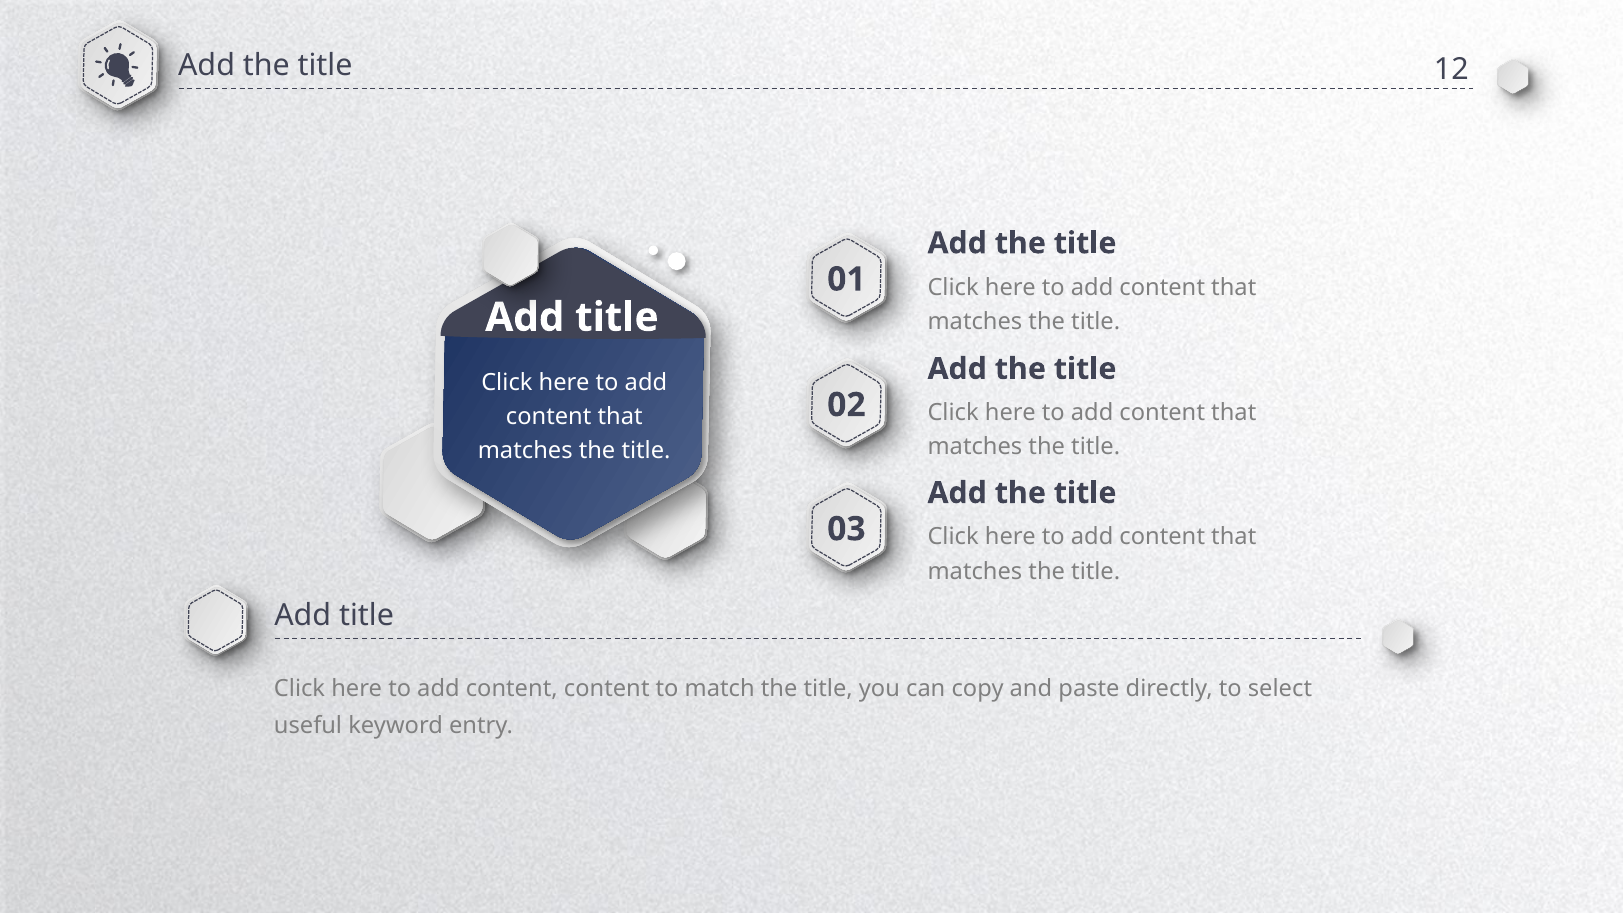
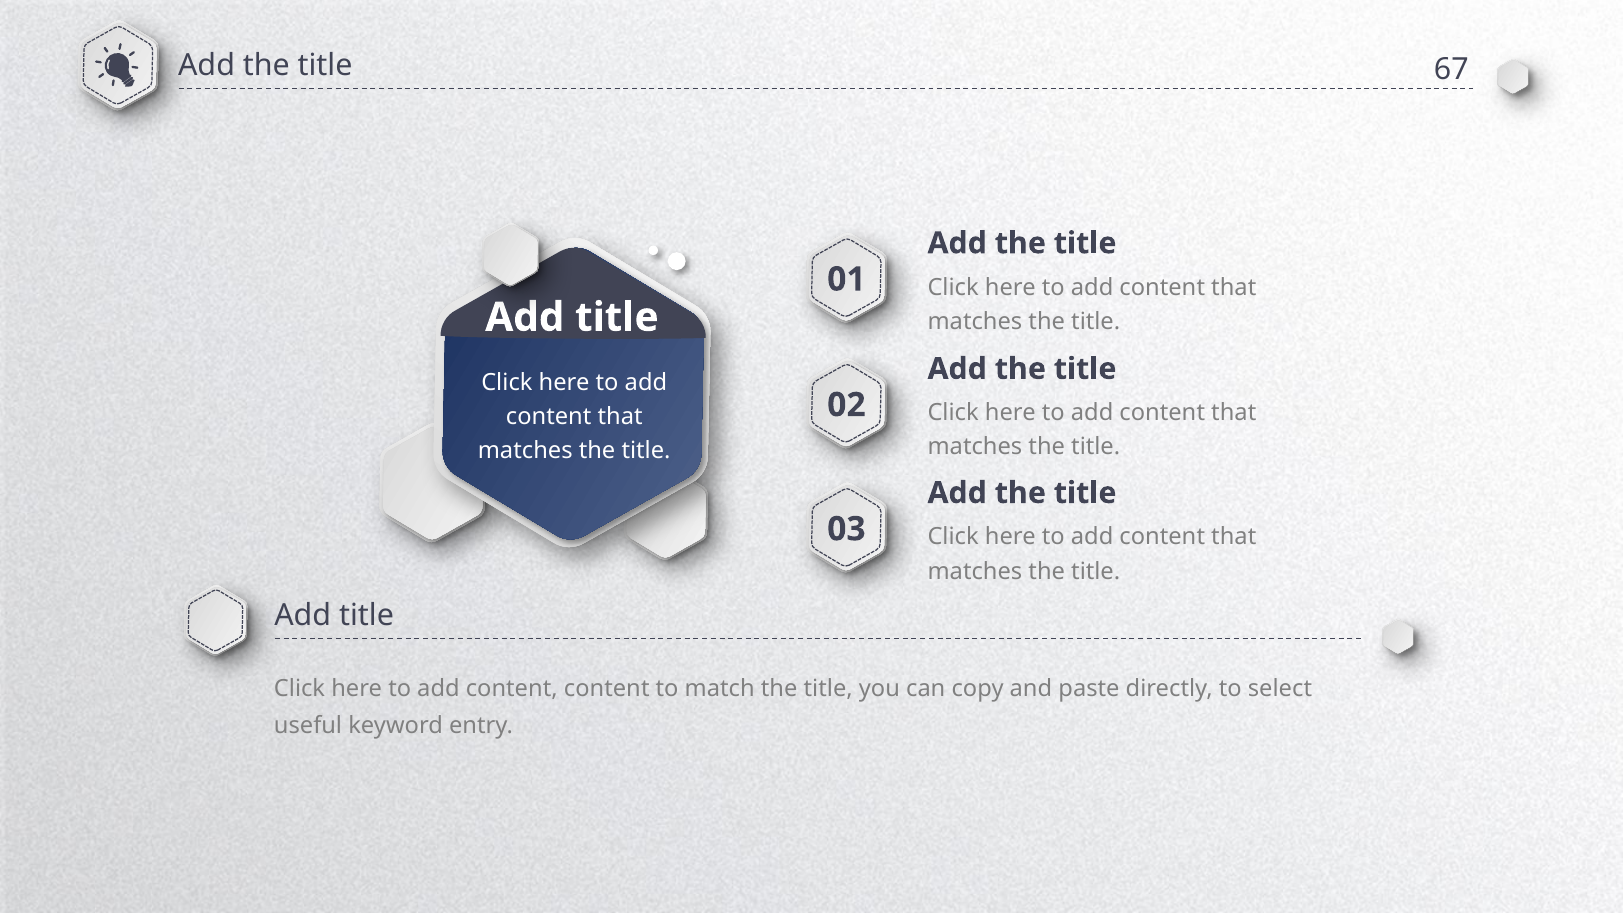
12: 12 -> 67
